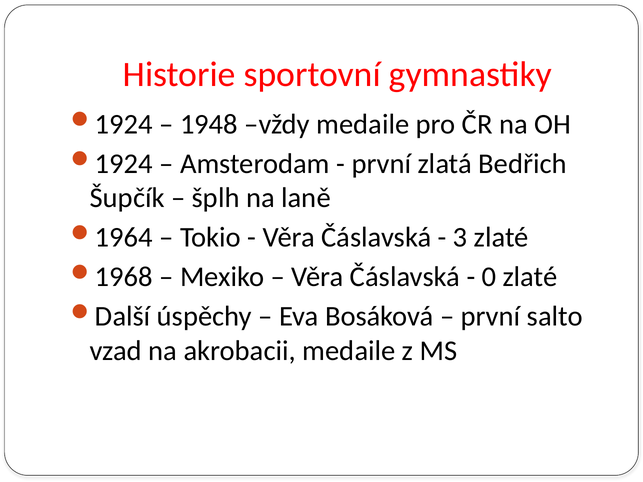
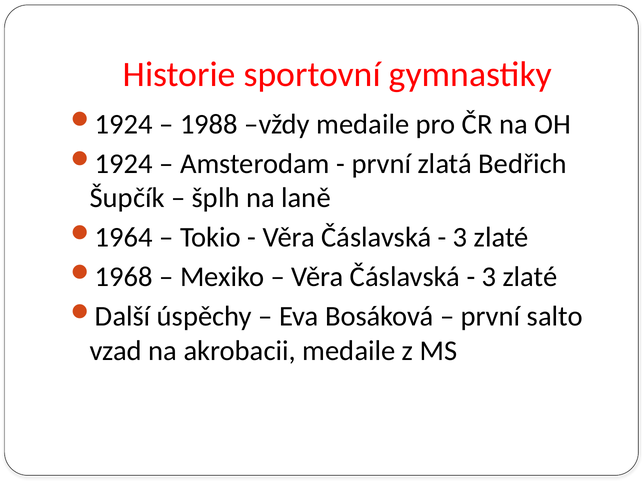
1948: 1948 -> 1988
0 at (489, 277): 0 -> 3
